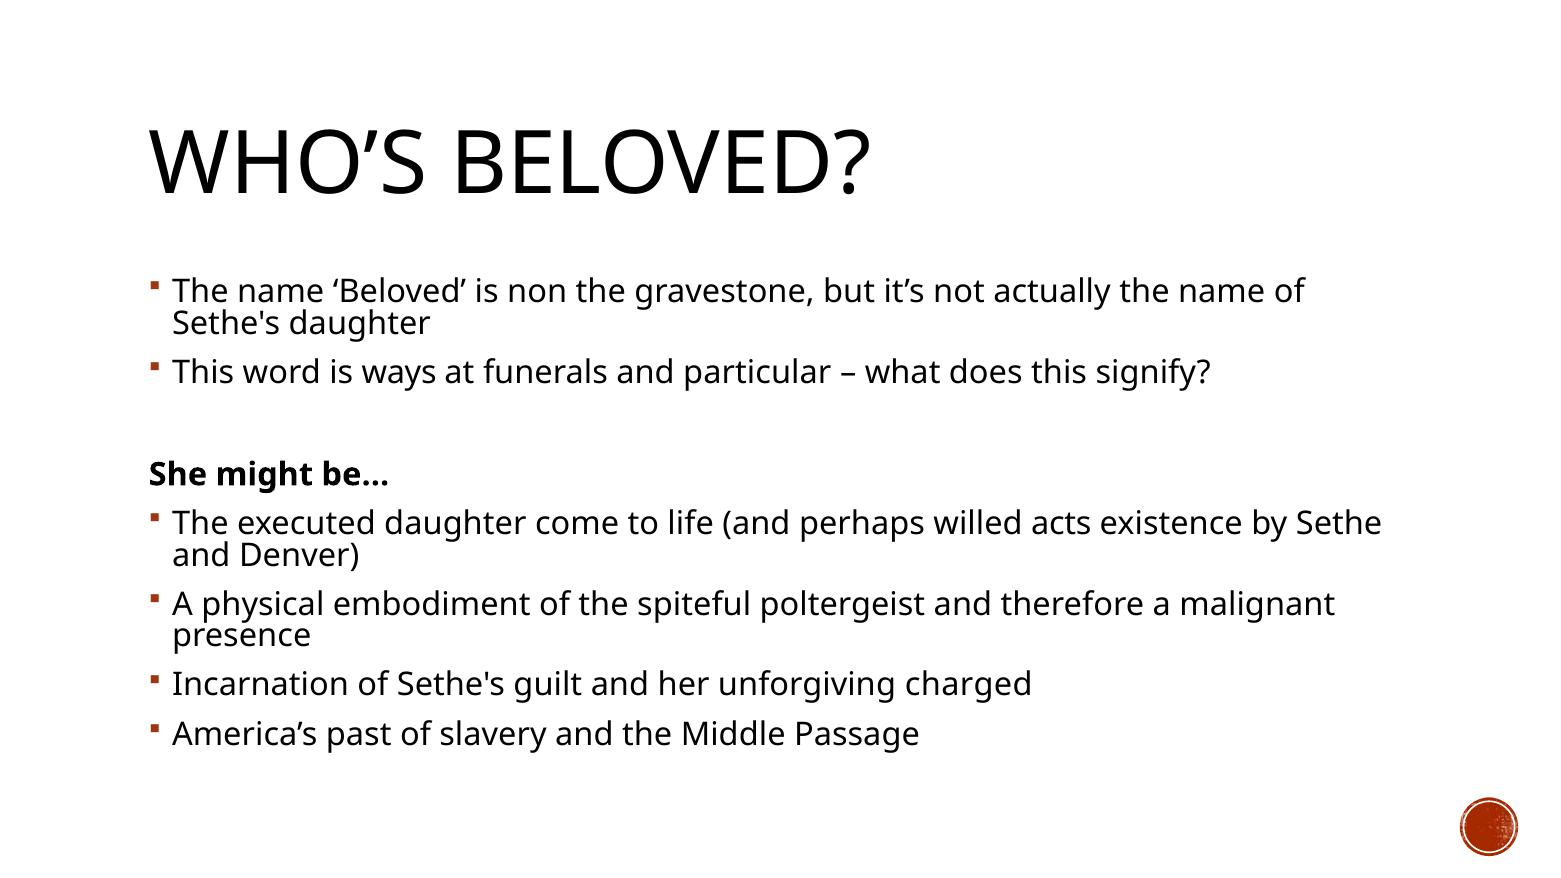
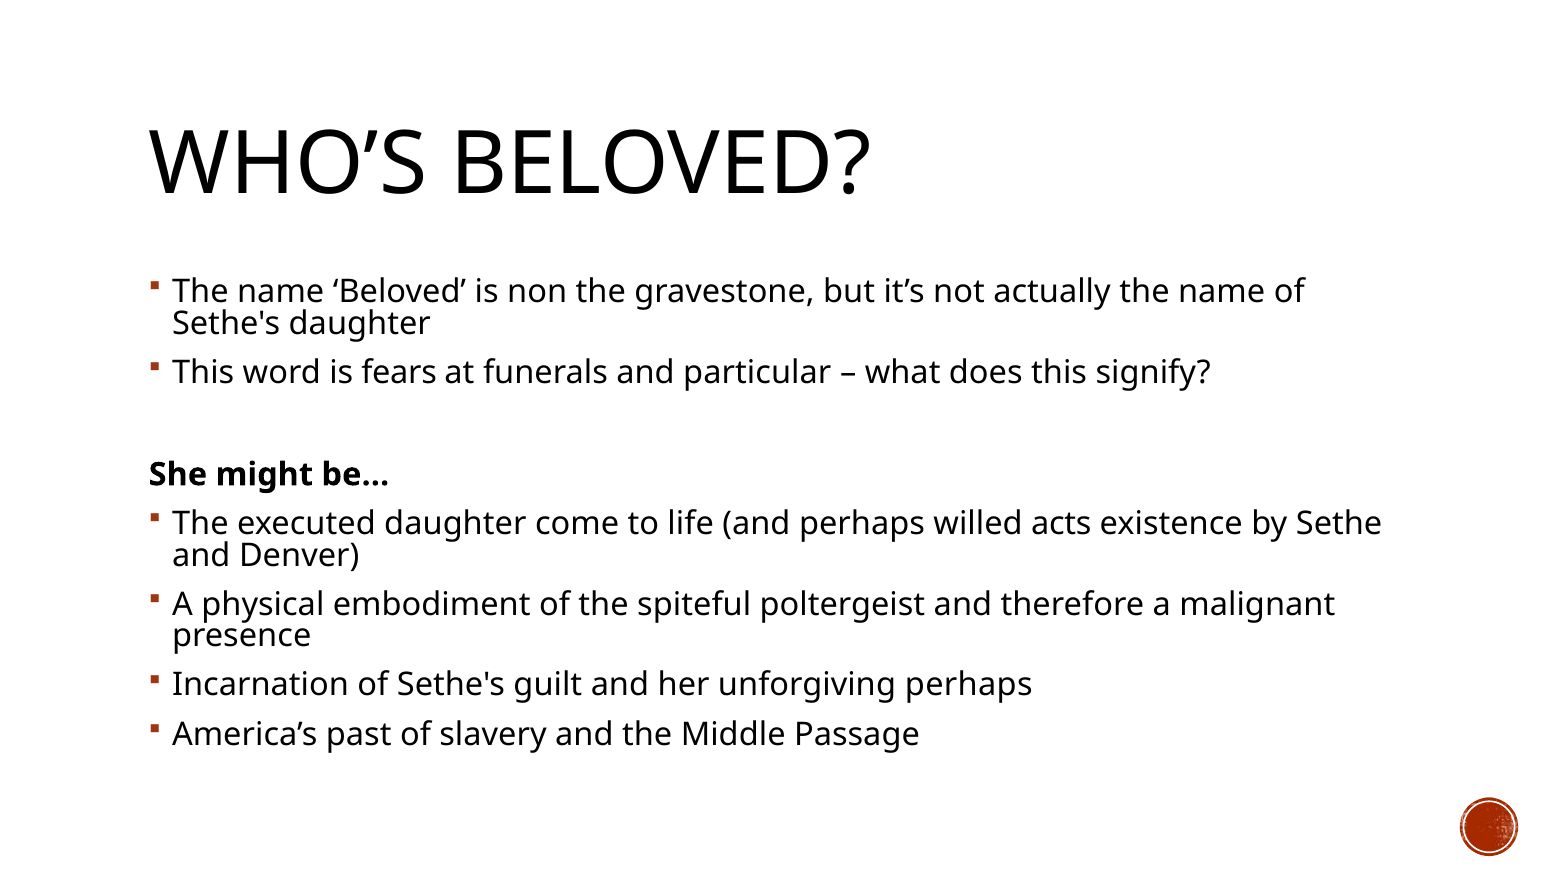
ways: ways -> fears
unforgiving charged: charged -> perhaps
